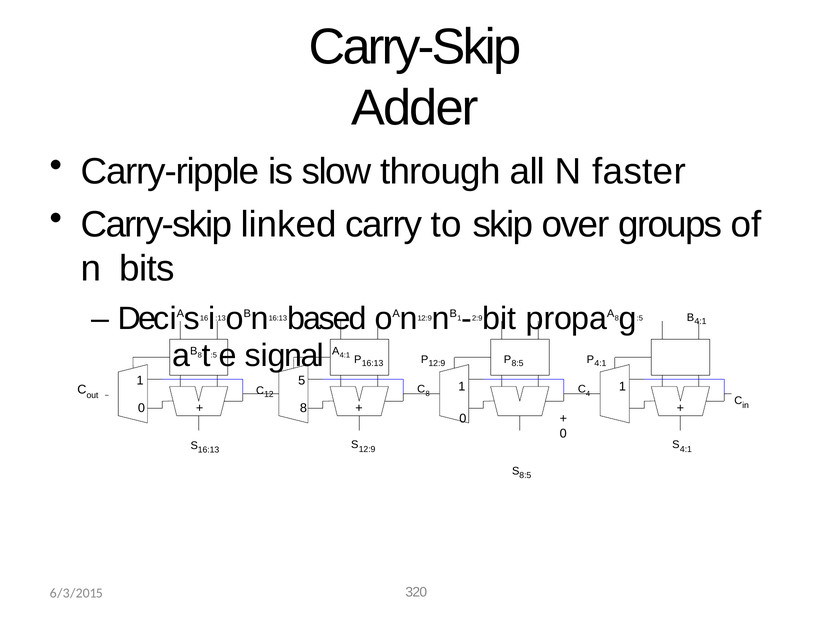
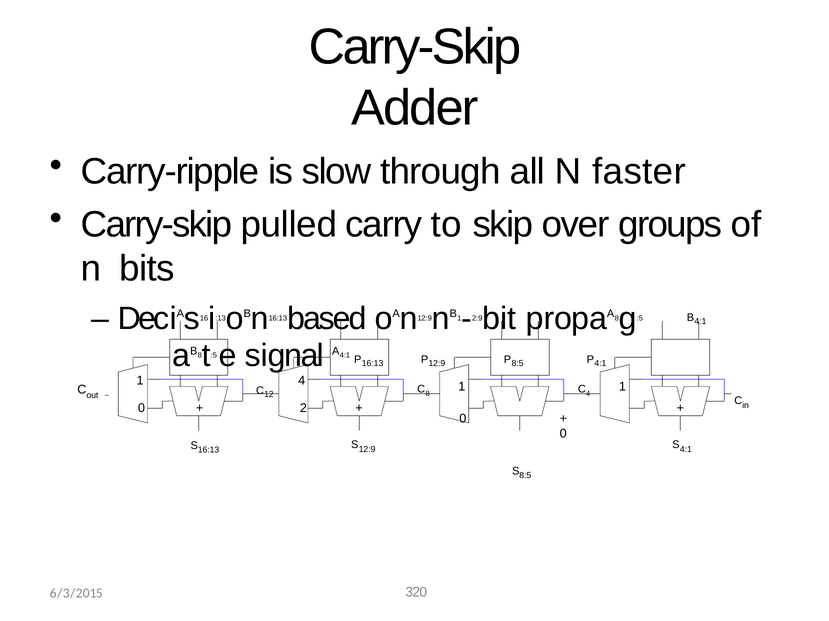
linked: linked -> pulled
1 5: 5 -> 4
8 at (303, 409): 8 -> 2
